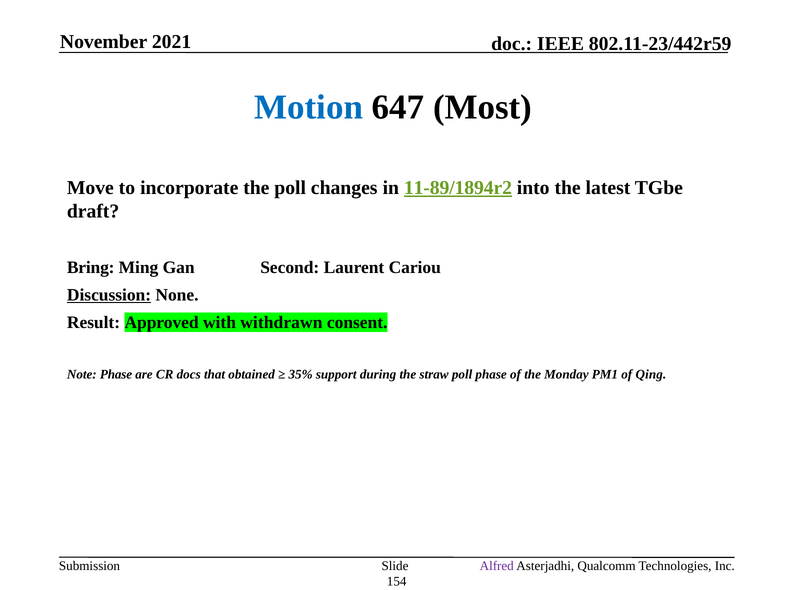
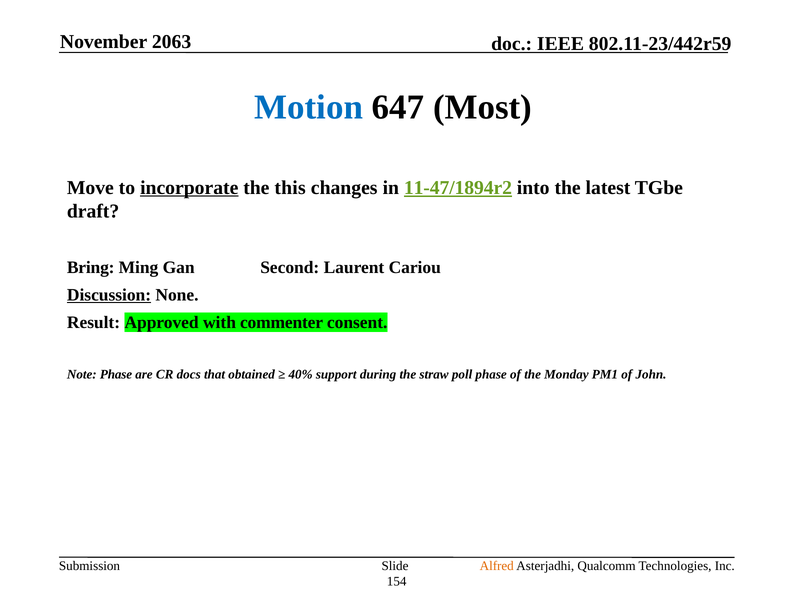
2021: 2021 -> 2063
incorporate underline: none -> present
the poll: poll -> this
11-89/1894r2: 11-89/1894r2 -> 11-47/1894r2
withdrawn: withdrawn -> commenter
35%: 35% -> 40%
Qing: Qing -> John
Alfred colour: purple -> orange
